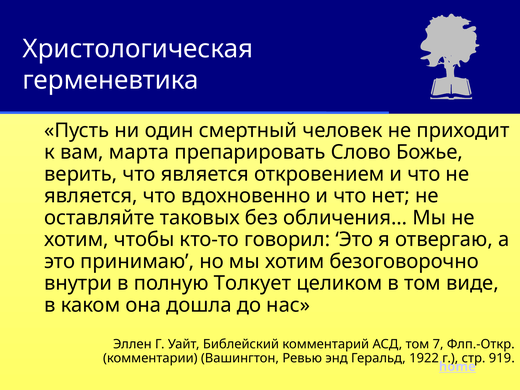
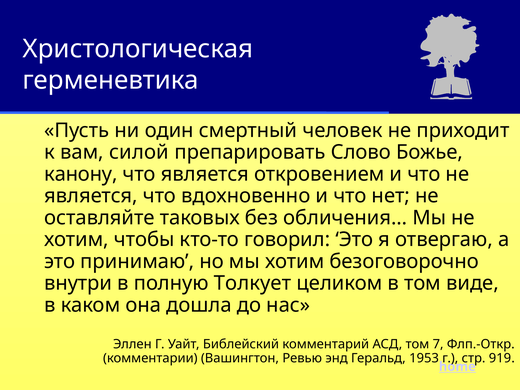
марта: марта -> силой
верить: верить -> канону
1922: 1922 -> 1953
